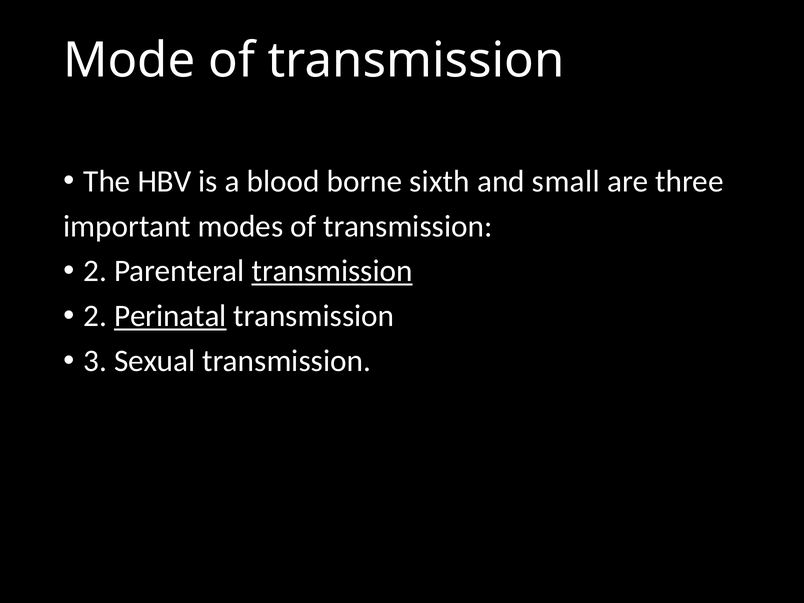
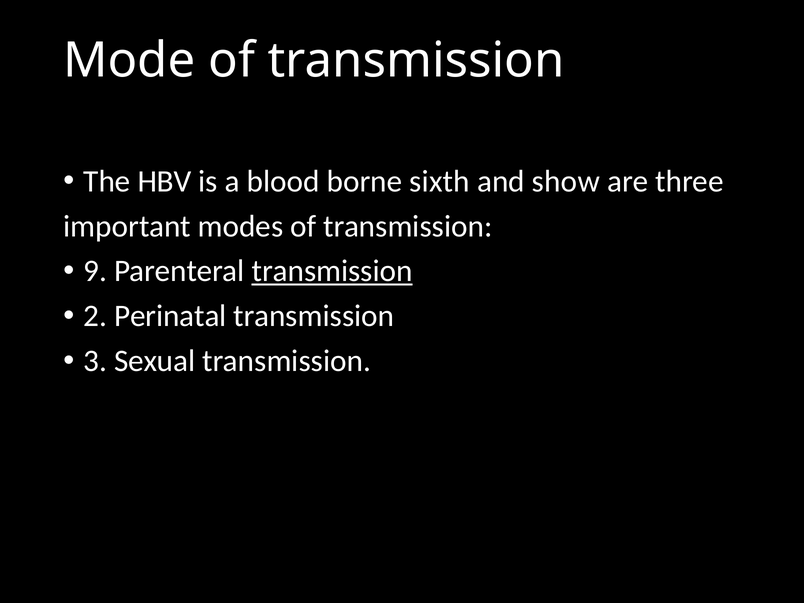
small: small -> show
2 at (95, 271): 2 -> 9
Perinatal underline: present -> none
